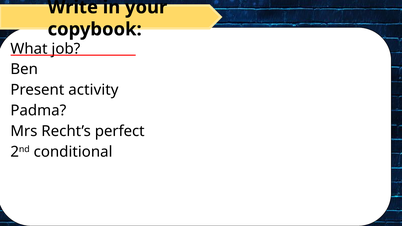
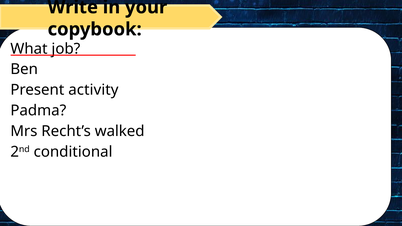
perfect: perfect -> walked
